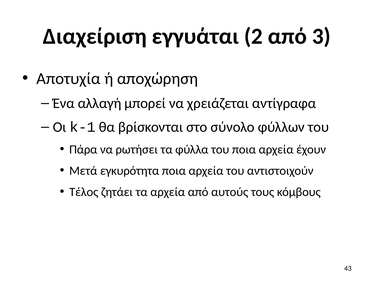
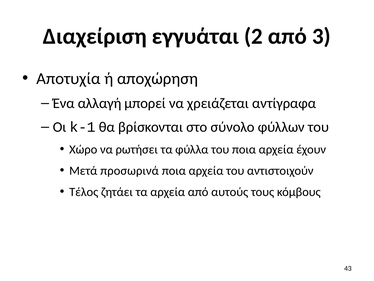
Πάρα: Πάρα -> Χώρο
εγκυρότητα: εγκυρότητα -> προσωρινά
